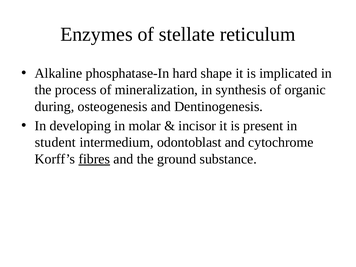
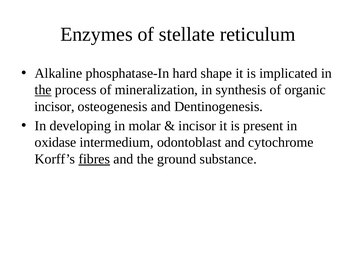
the at (43, 90) underline: none -> present
during at (54, 106): during -> incisor
student: student -> oxidase
